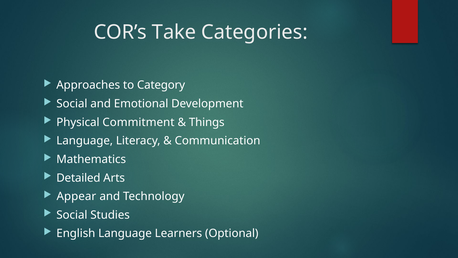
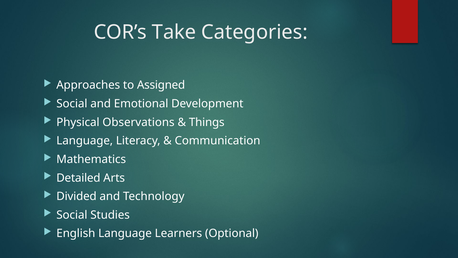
Category: Category -> Assigned
Commitment: Commitment -> Observations
Appear: Appear -> Divided
